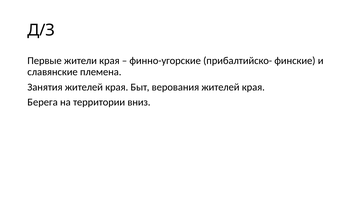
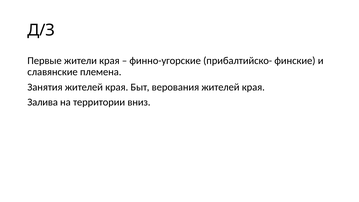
Берега: Берега -> Залива
